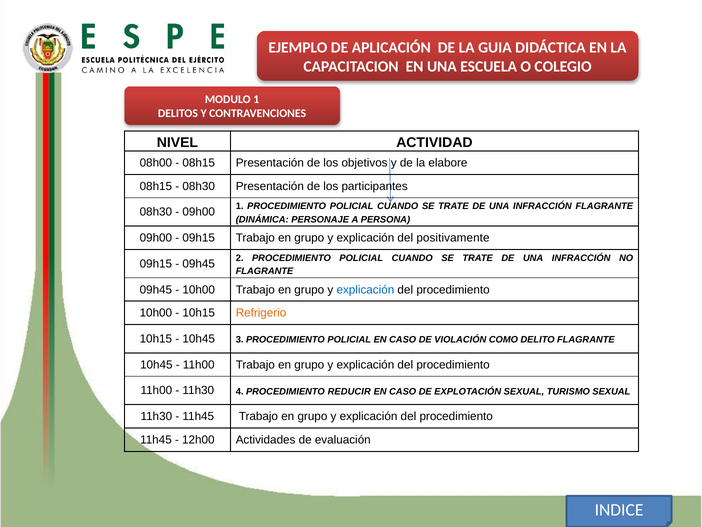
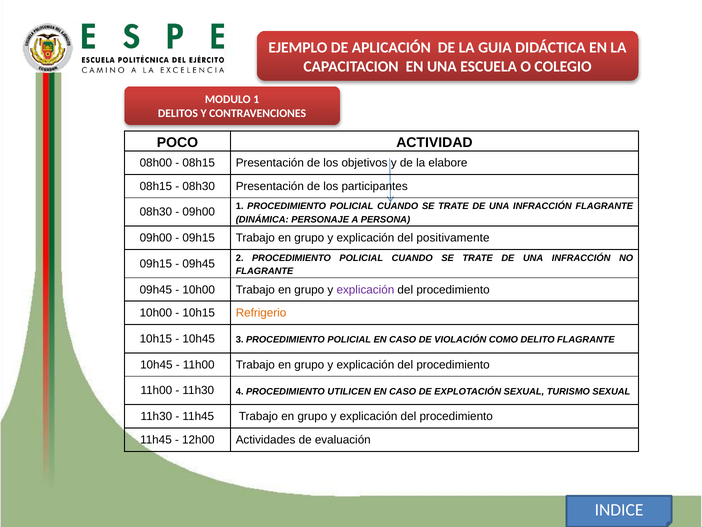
NIVEL: NIVEL -> POCO
explicación at (365, 289) colour: blue -> purple
REDUCIR: REDUCIR -> UTILICEN
